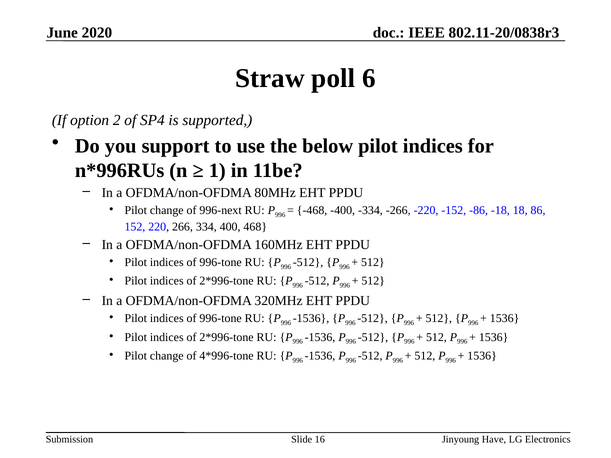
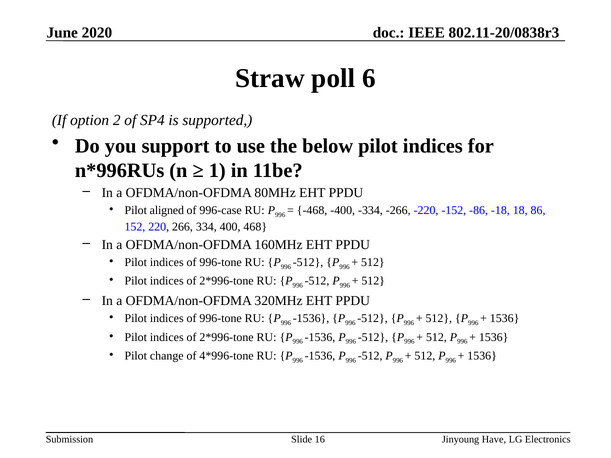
change at (167, 211): change -> aligned
996-next: 996-next -> 996-case
